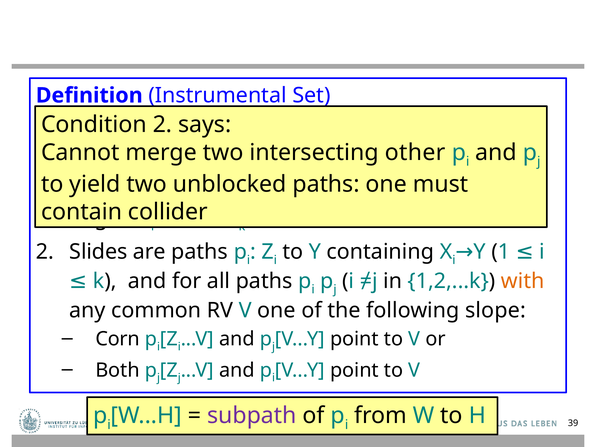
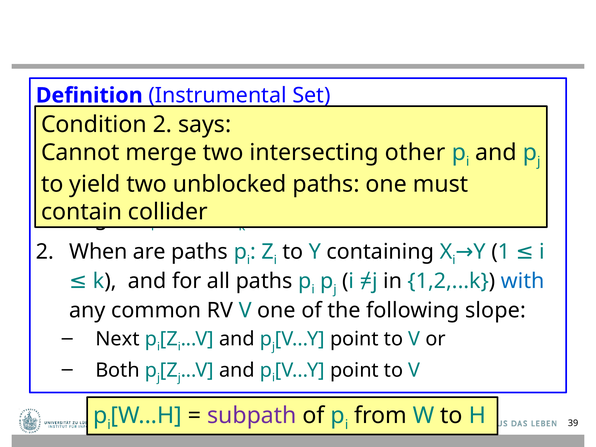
Slides: Slides -> When
with at (523, 281) colour: orange -> blue
Corn: Corn -> Next
